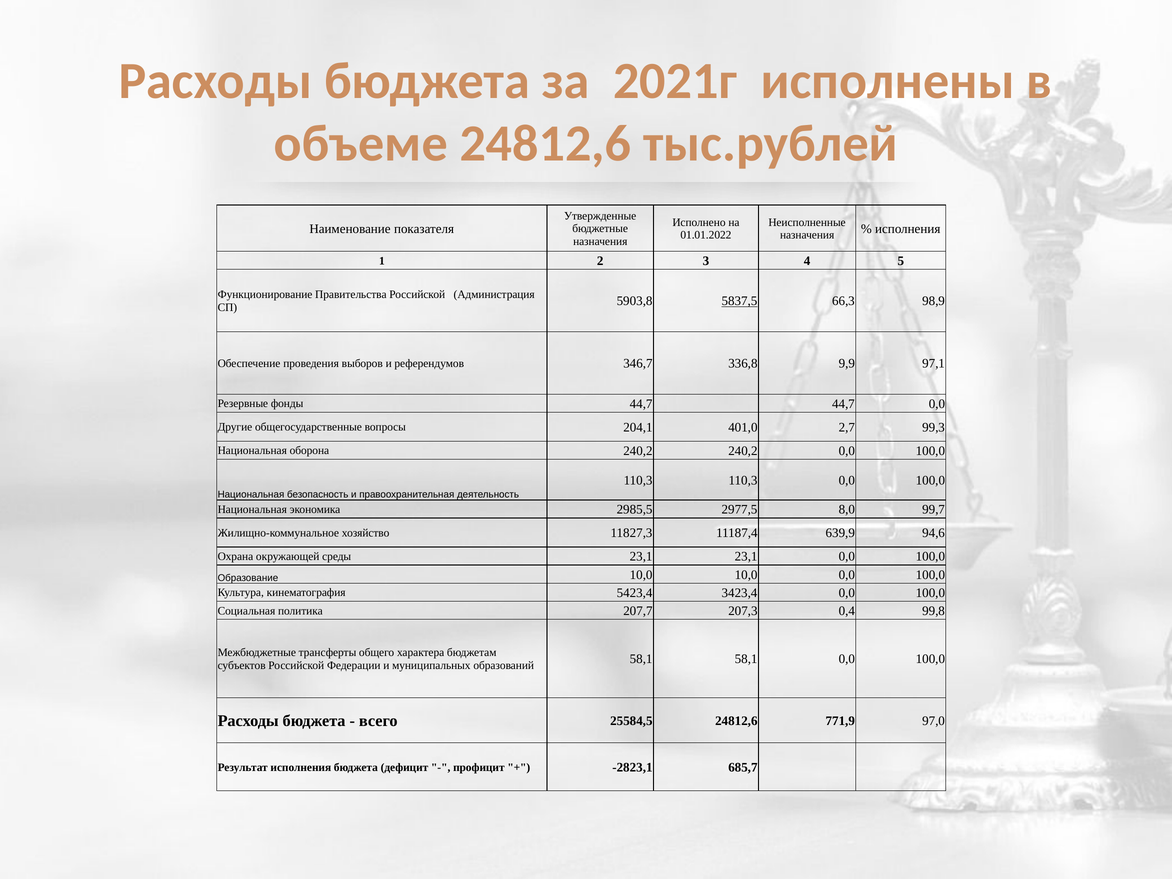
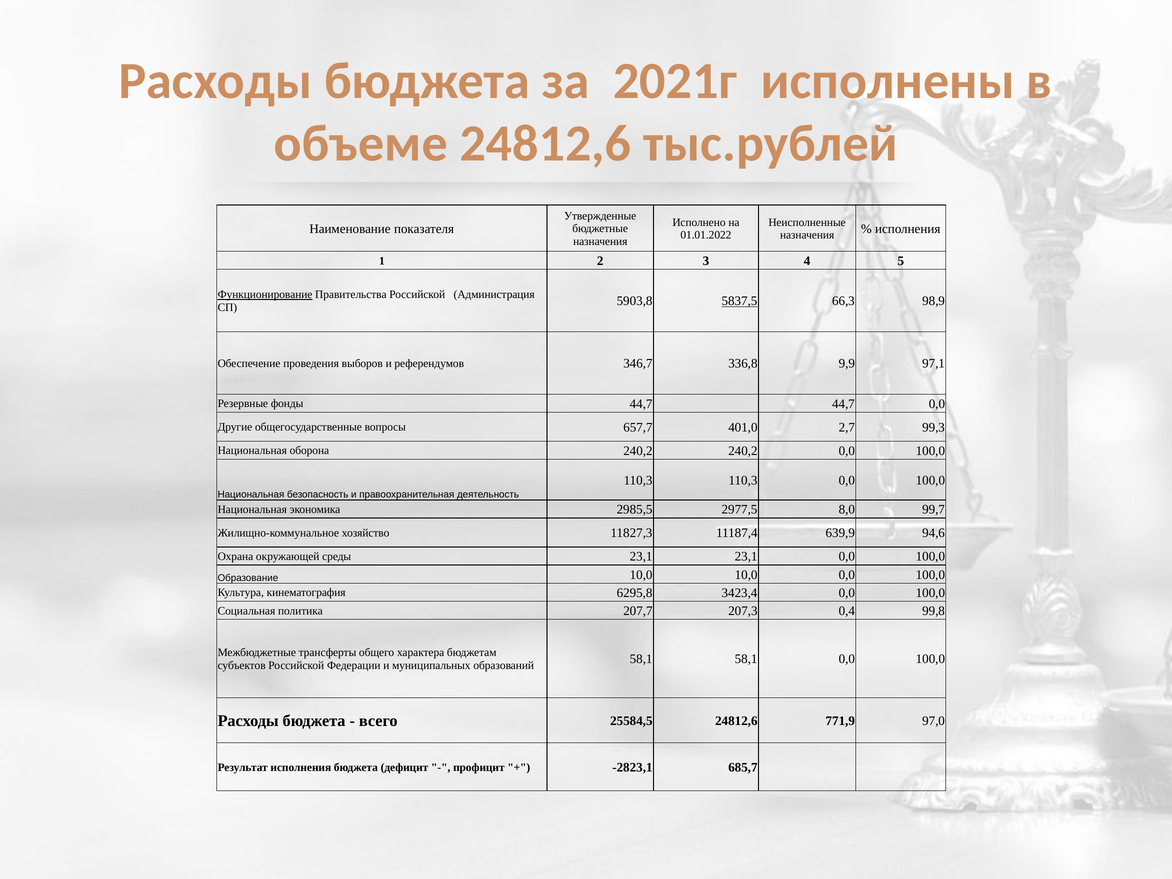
Функционирование underline: none -> present
204,1: 204,1 -> 657,7
5423,4: 5423,4 -> 6295,8
